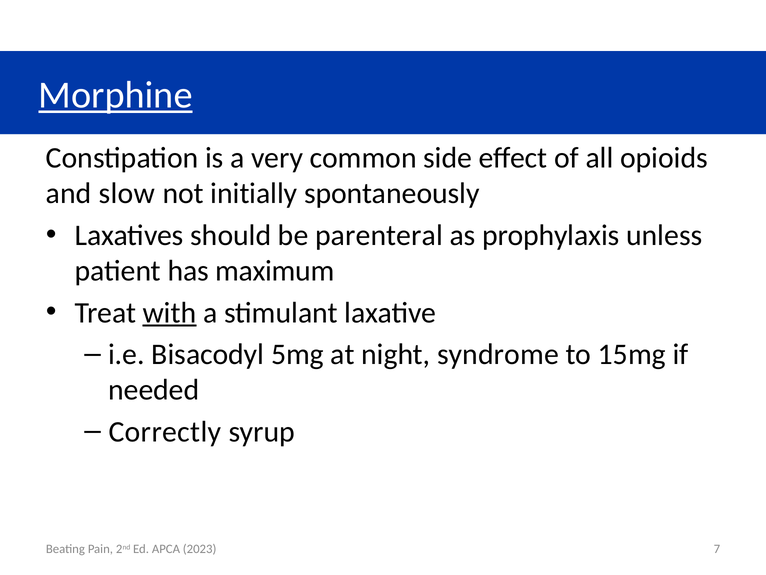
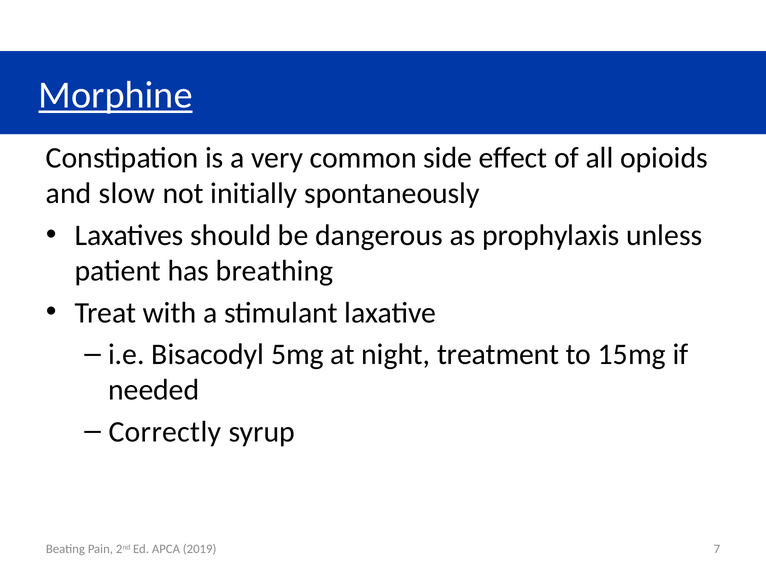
parenteral: parenteral -> dangerous
maximum: maximum -> breathing
with underline: present -> none
syndrome: syndrome -> treatment
2023: 2023 -> 2019
